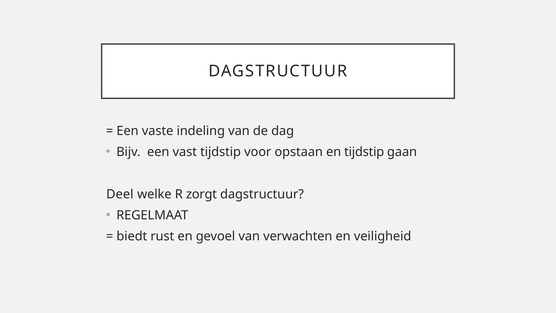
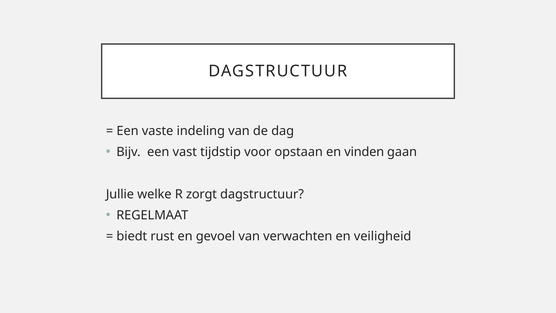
en tijdstip: tijdstip -> vinden
Deel: Deel -> Jullie
